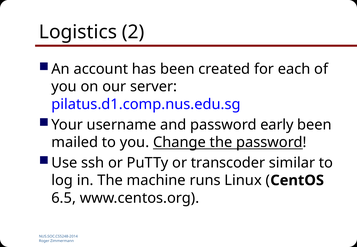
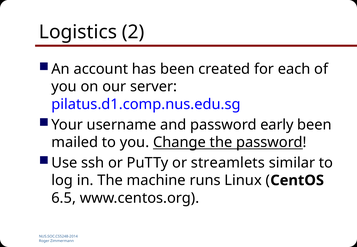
transcoder: transcoder -> streamlets
